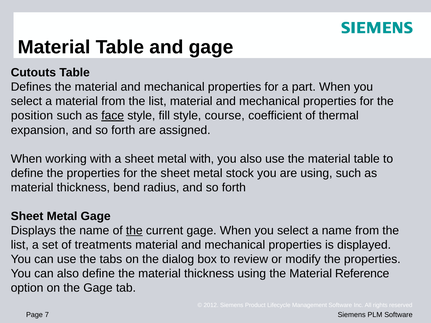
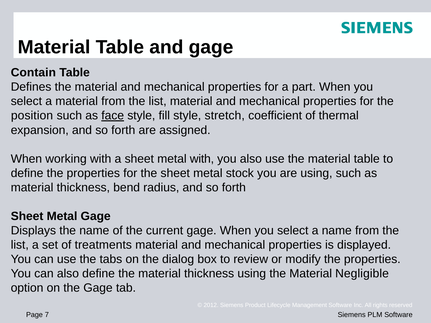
Cutouts: Cutouts -> Contain
course: course -> stretch
the at (134, 231) underline: present -> none
Reference: Reference -> Negligible
